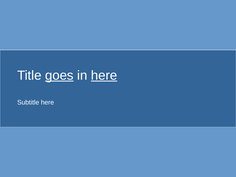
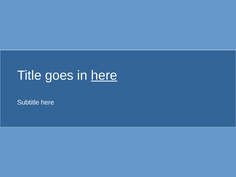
goes underline: present -> none
